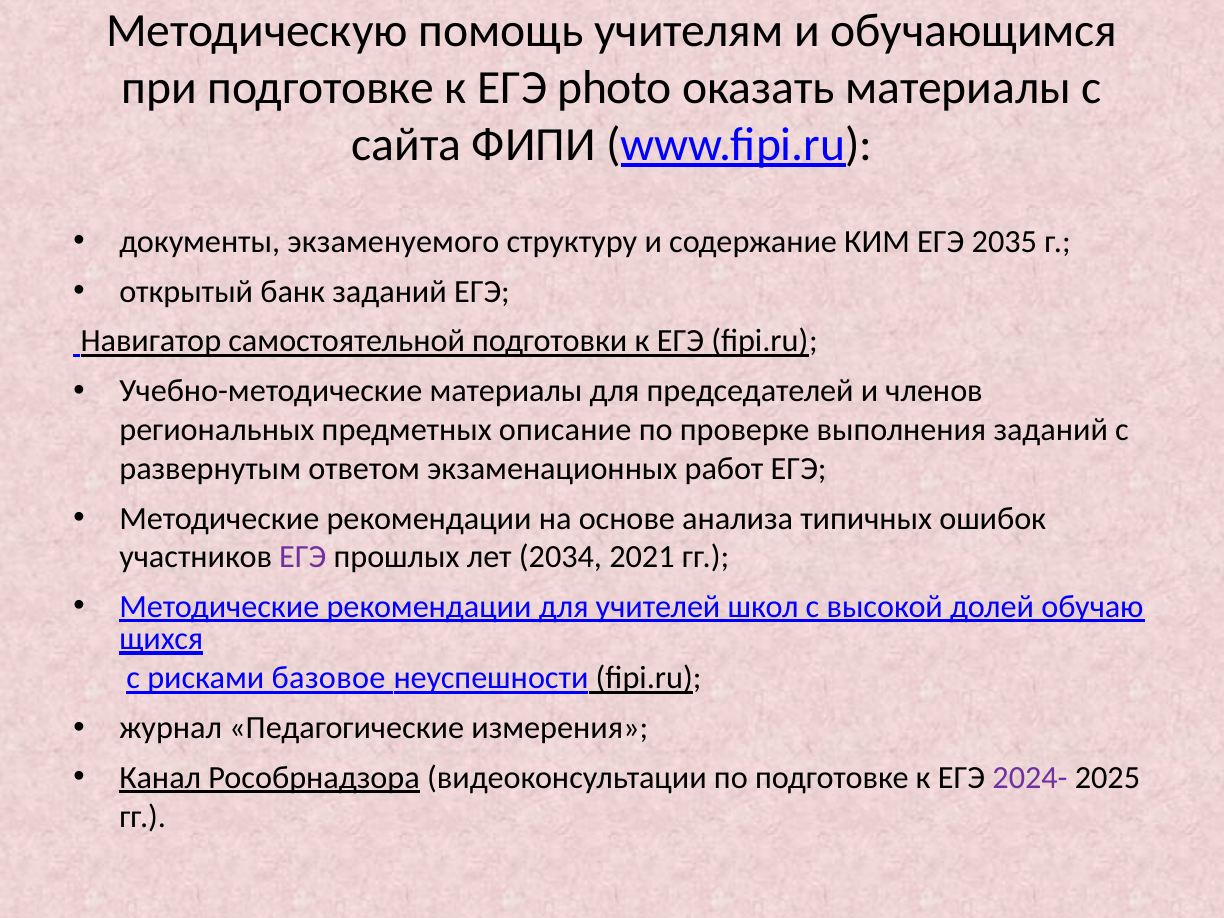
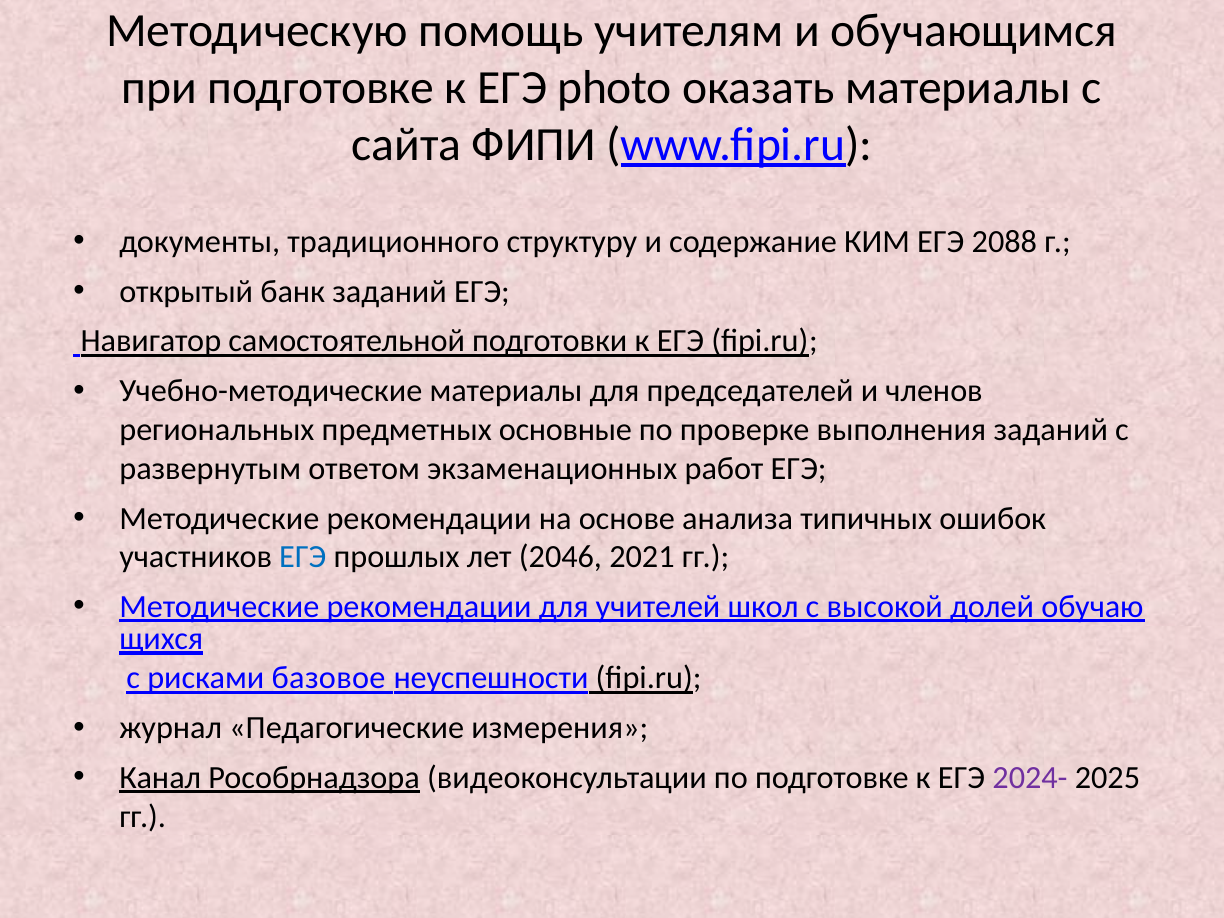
экзаменуемого: экзаменуемого -> традиционного
2035: 2035 -> 2088
описание: описание -> основные
ЕГЭ at (303, 557) colour: purple -> blue
2034: 2034 -> 2046
